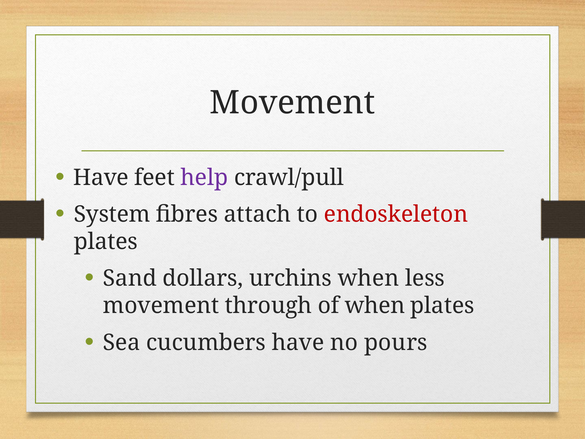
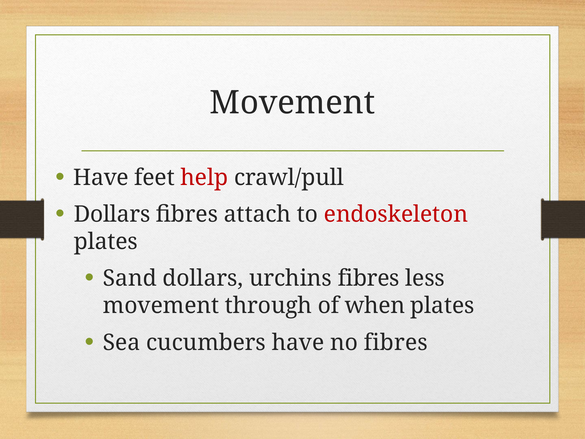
help colour: purple -> red
System at (112, 214): System -> Dollars
urchins when: when -> fibres
no pours: pours -> fibres
